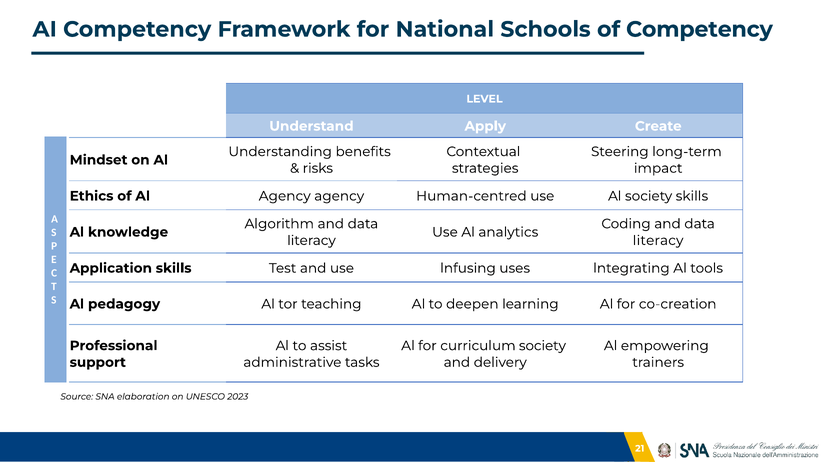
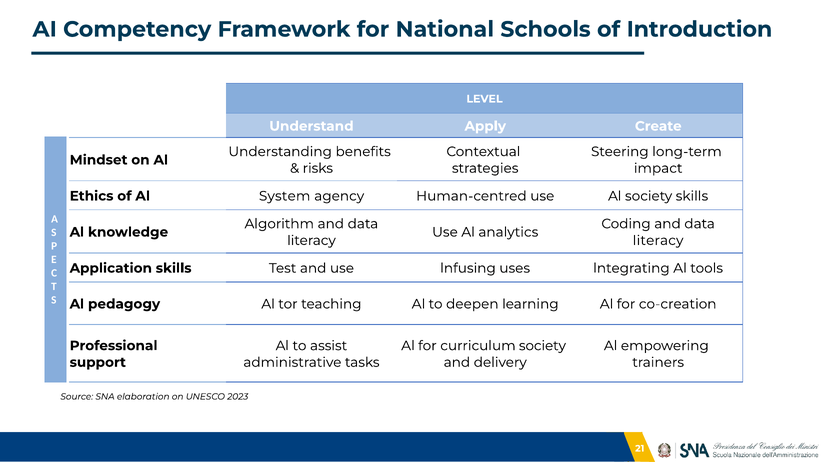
of Competency: Competency -> Introduction
Al Agency: Agency -> System
